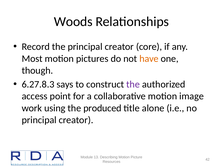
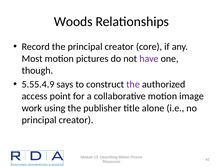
have colour: orange -> purple
6.27.8.3: 6.27.8.3 -> 5.55.4.9
produced: produced -> publisher
